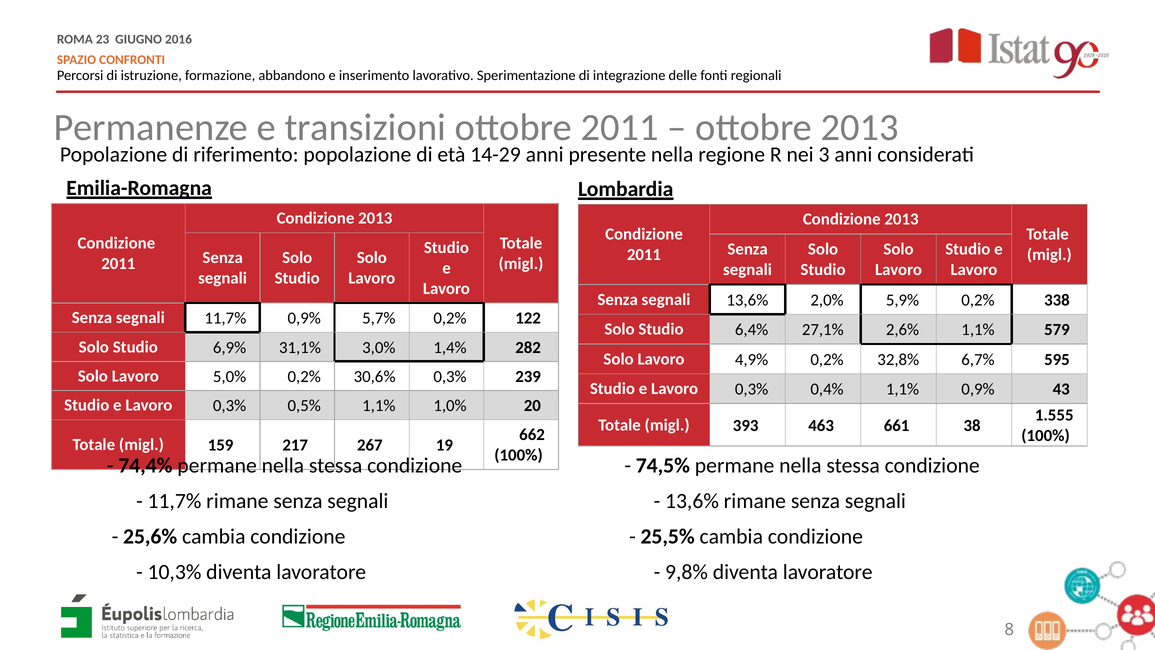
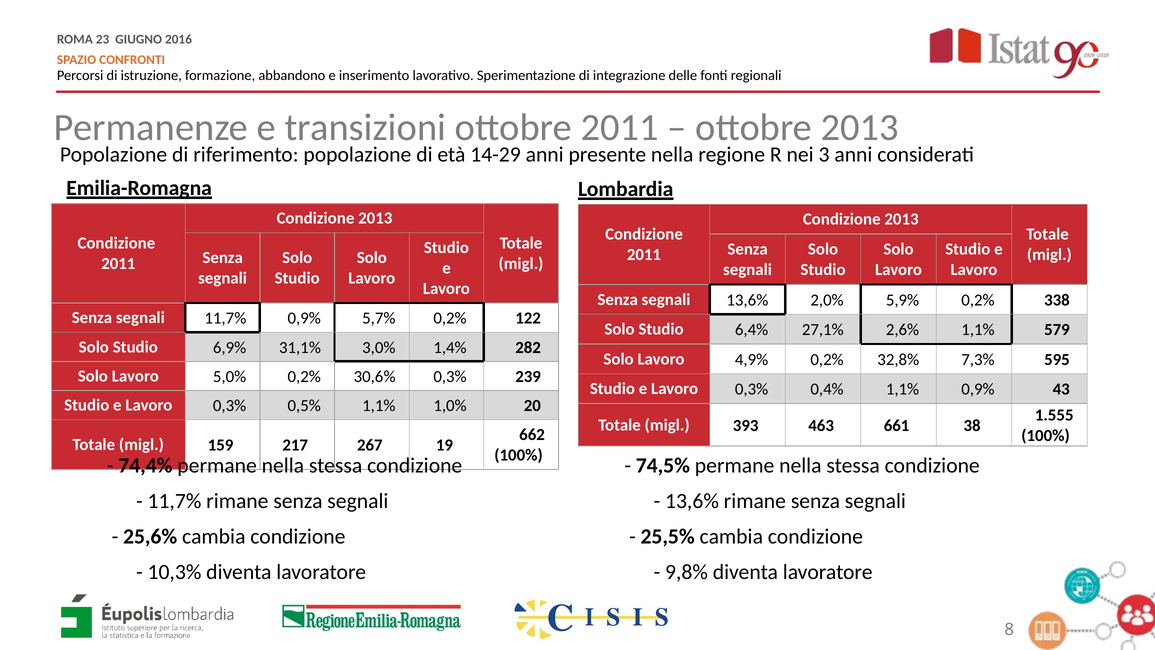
6,7%: 6,7% -> 7,3%
